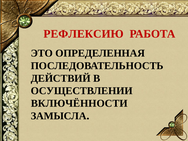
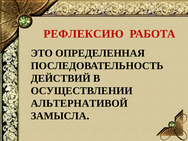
ВКЛЮЧЁННОСТИ: ВКЛЮЧЁННОСТИ -> АЛЬТЕРНАТИВОЙ
